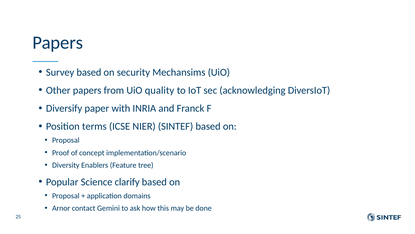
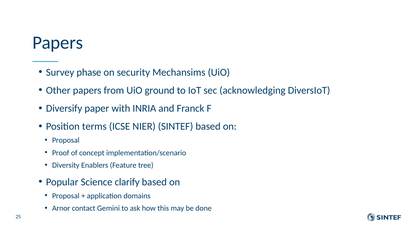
Survey based: based -> phase
quality: quality -> ground
